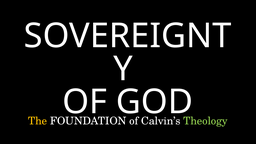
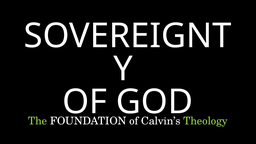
The colour: yellow -> light green
